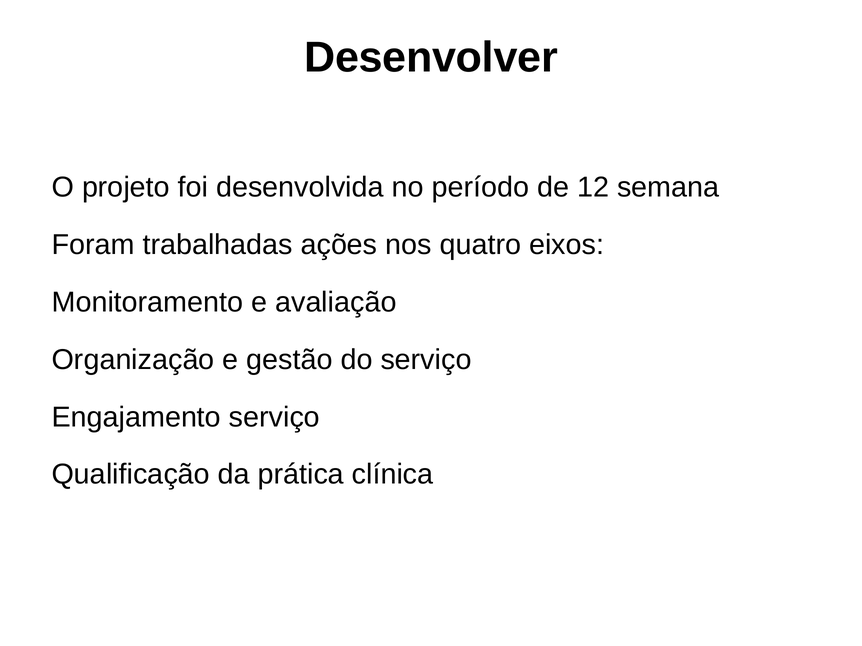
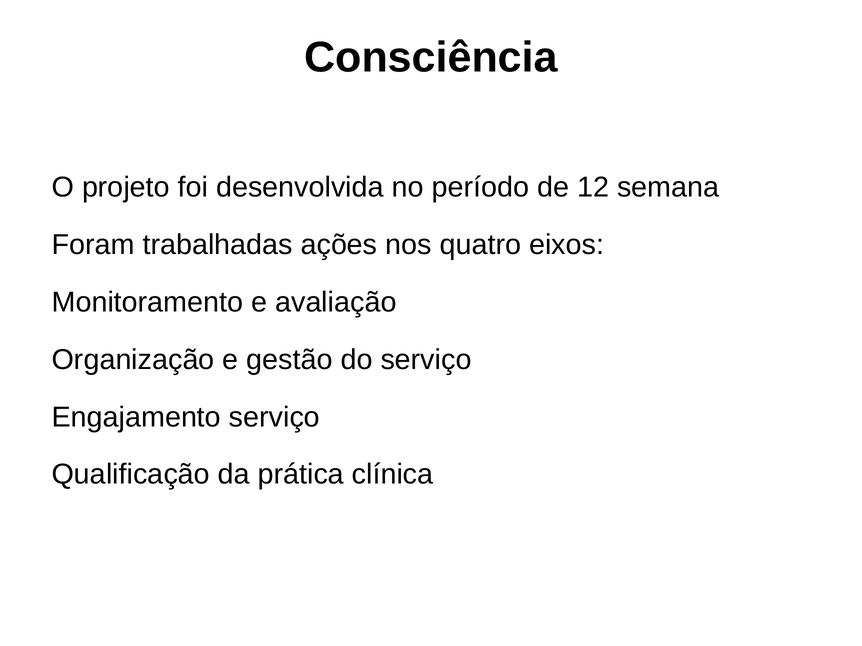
Desenvolver: Desenvolver -> Consciência
